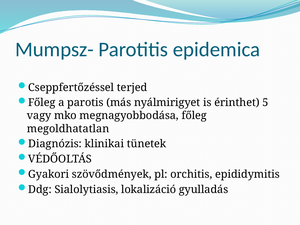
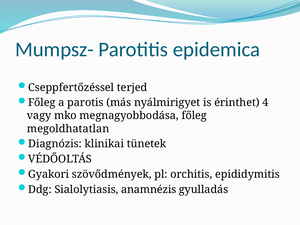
5: 5 -> 4
lokalizáció: lokalizáció -> anamnézis
